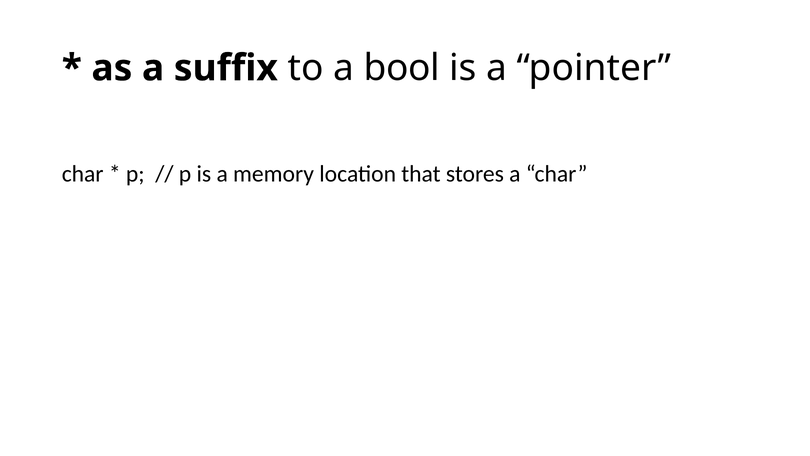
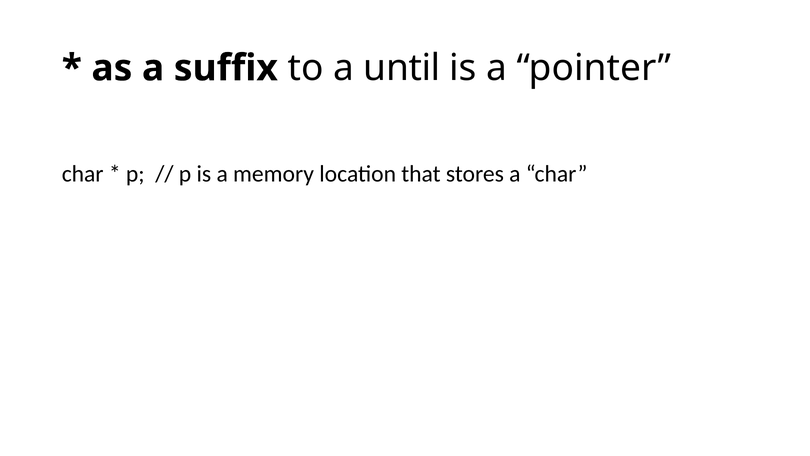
bool: bool -> until
